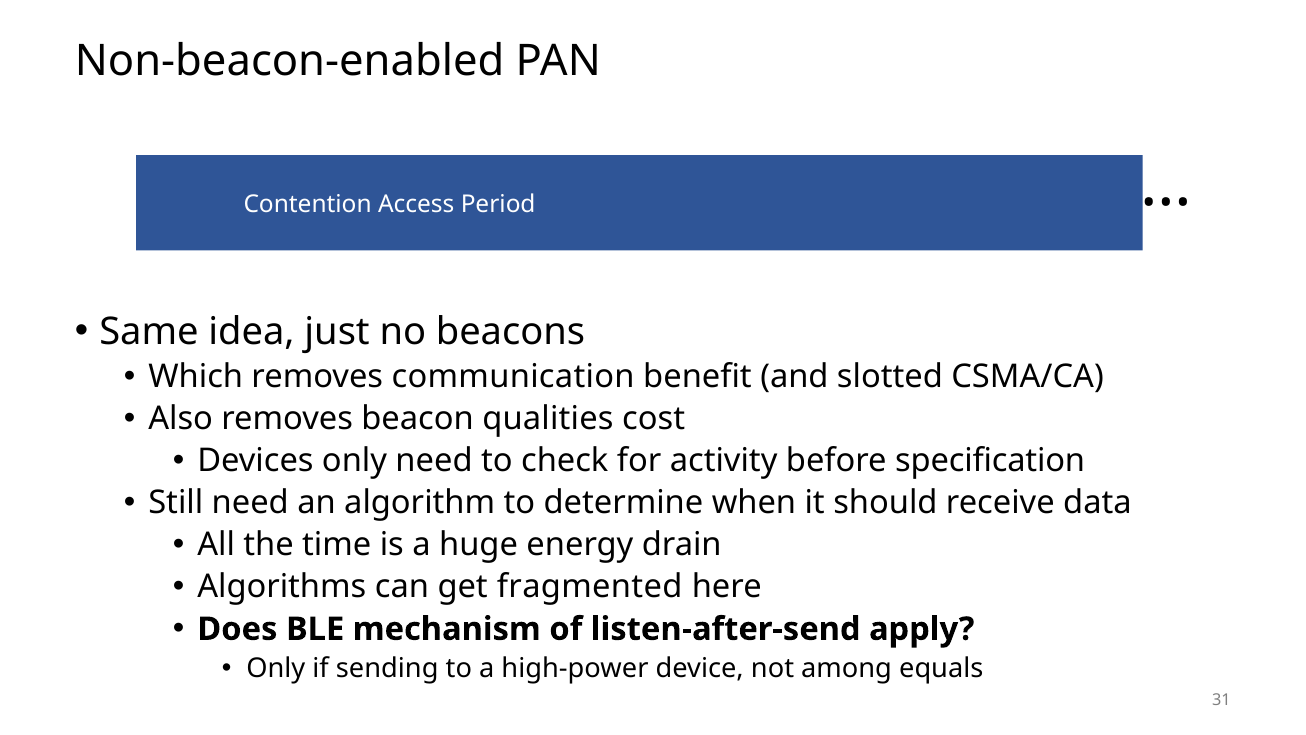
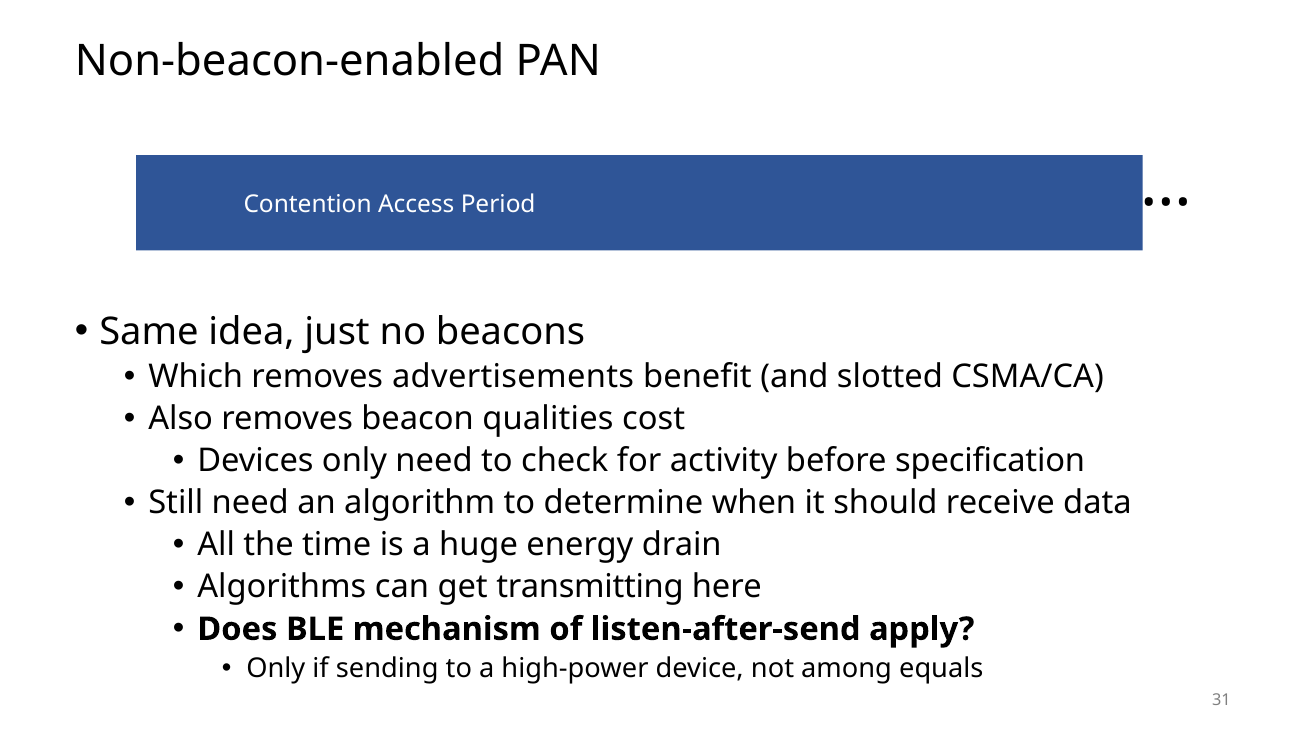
communication: communication -> advertisements
fragmented: fragmented -> transmitting
